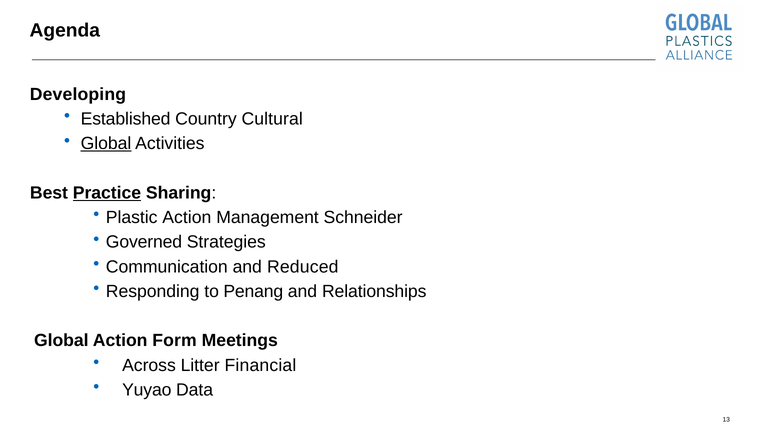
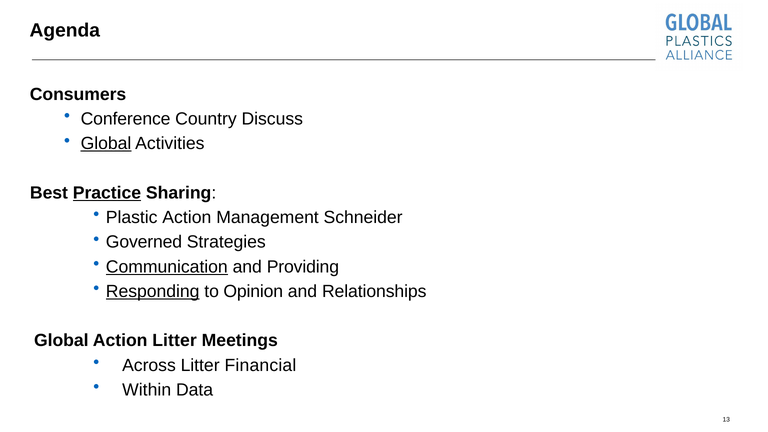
Developing: Developing -> Consumers
Established: Established -> Conference
Cultural: Cultural -> Discuss
Communication underline: none -> present
Reduced: Reduced -> Providing
Responding underline: none -> present
Penang: Penang -> Opinion
Action Form: Form -> Litter
Yuyao: Yuyao -> Within
